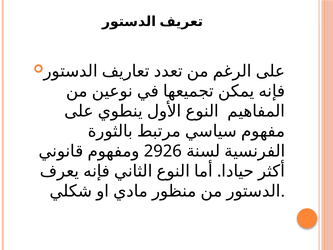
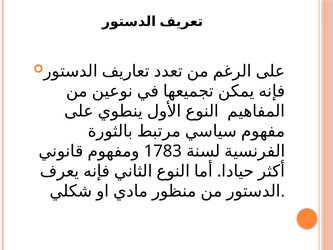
2926: 2926 -> 1783
